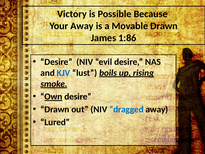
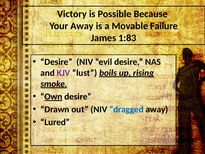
Movable Drawn: Drawn -> Failure
1:86: 1:86 -> 1:83
KJV colour: blue -> purple
